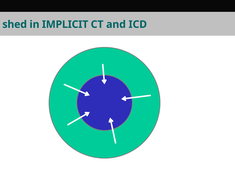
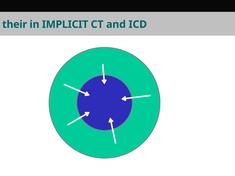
shed: shed -> their
